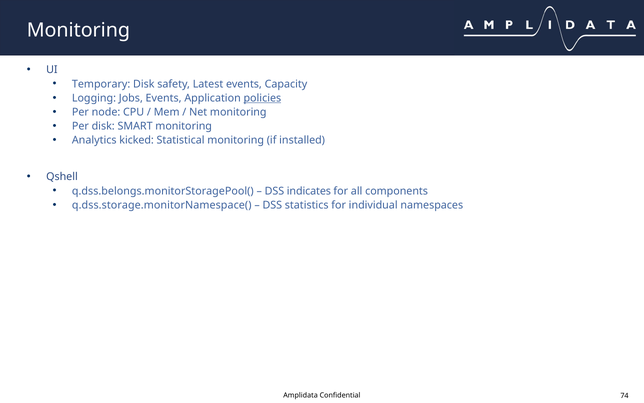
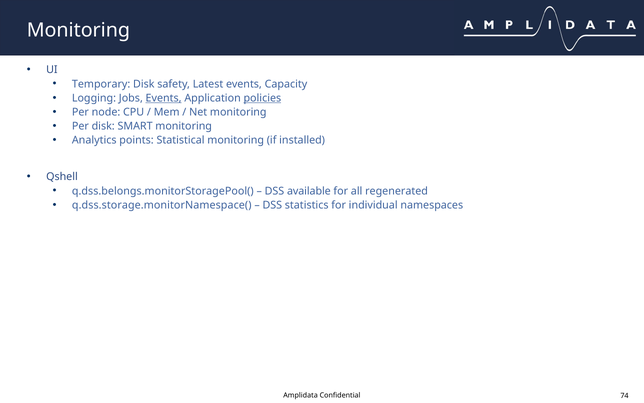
Events at (164, 98) underline: none -> present
kicked: kicked -> points
indicates: indicates -> available
components: components -> regenerated
